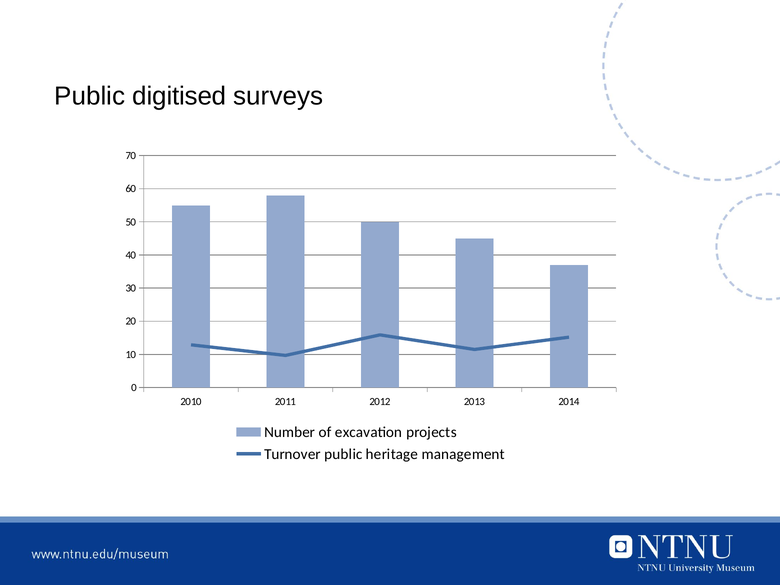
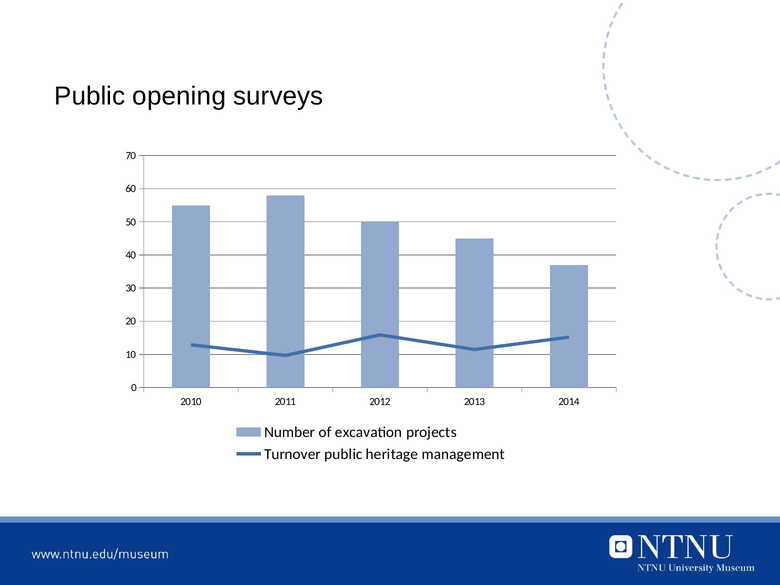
digitised: digitised -> opening
